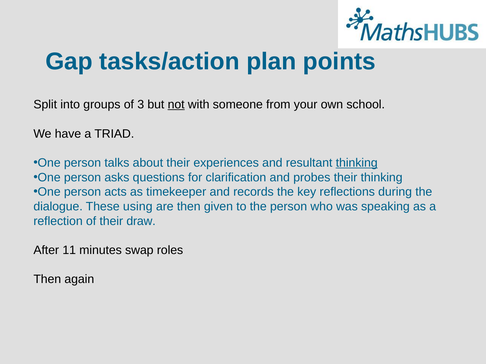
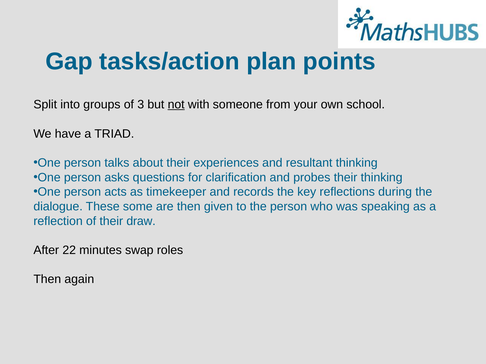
thinking at (357, 163) underline: present -> none
using: using -> some
11: 11 -> 22
